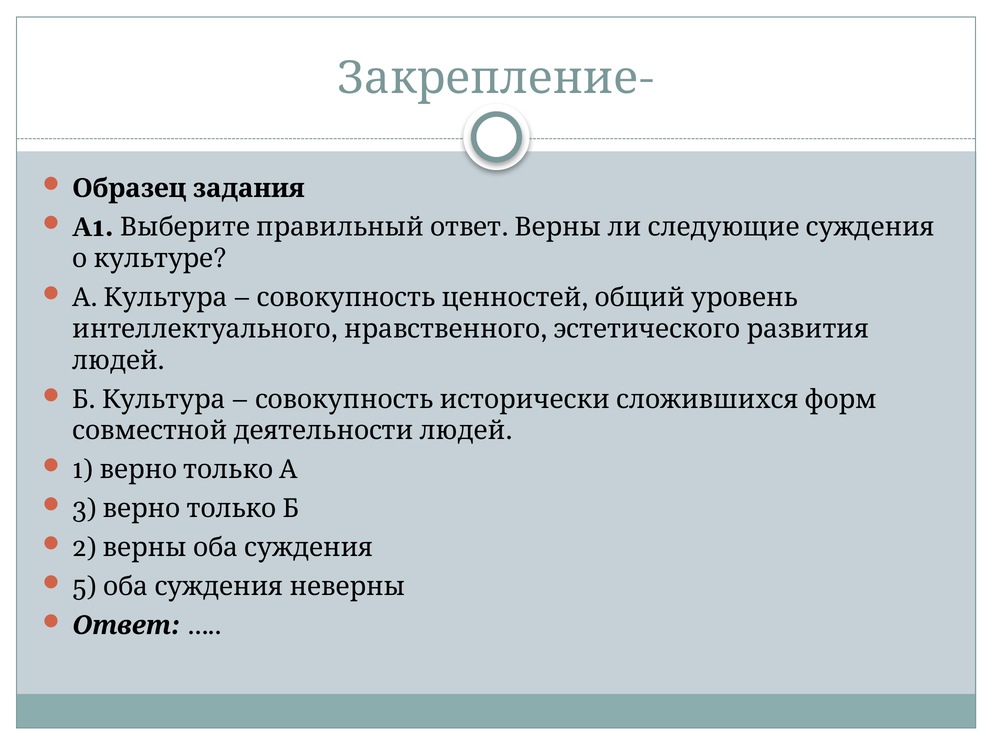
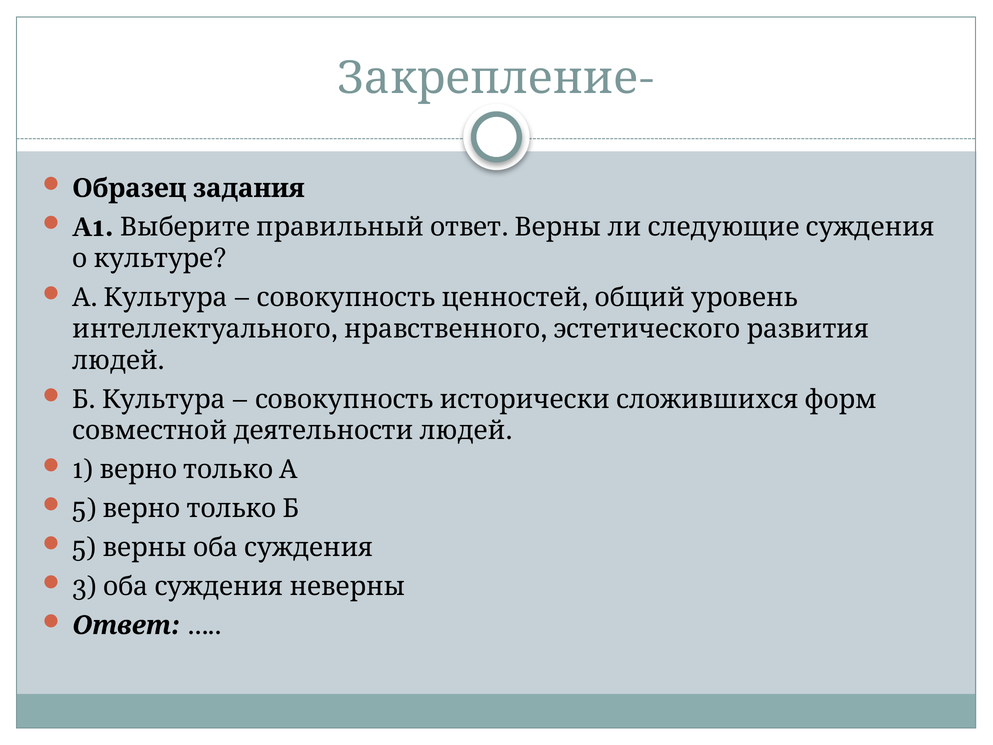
3 at (84, 508): 3 -> 5
2 at (84, 547): 2 -> 5
5: 5 -> 3
